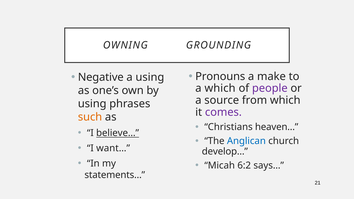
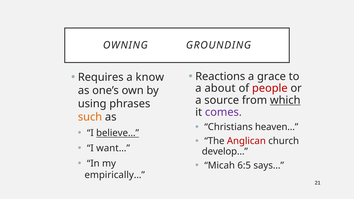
Pronouns: Pronouns -> Reactions
make: make -> grace
Negative: Negative -> Requires
a using: using -> know
a which: which -> about
people colour: purple -> red
which at (285, 100) underline: none -> present
Anglican colour: blue -> red
6:2: 6:2 -> 6:5
statements…: statements… -> empirically…
